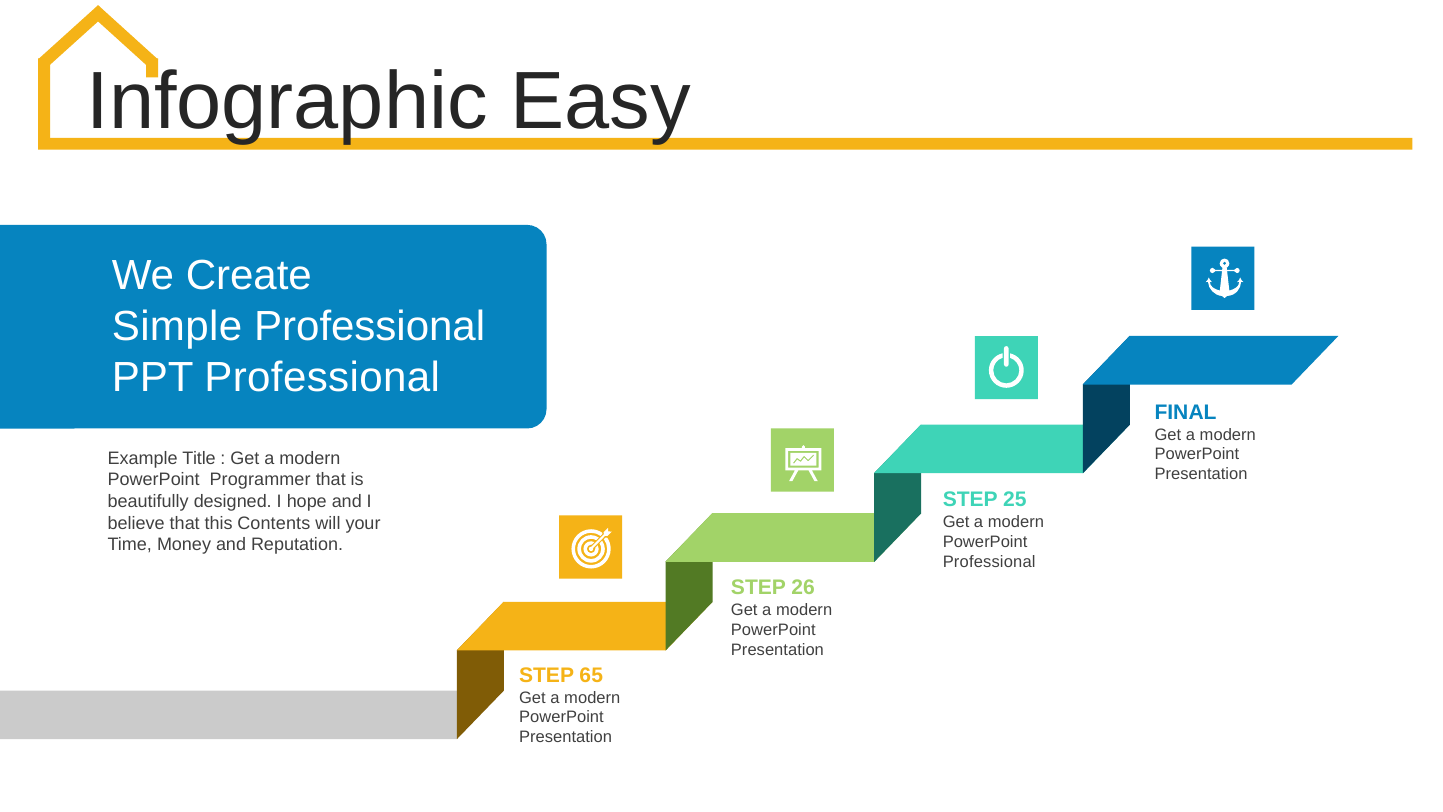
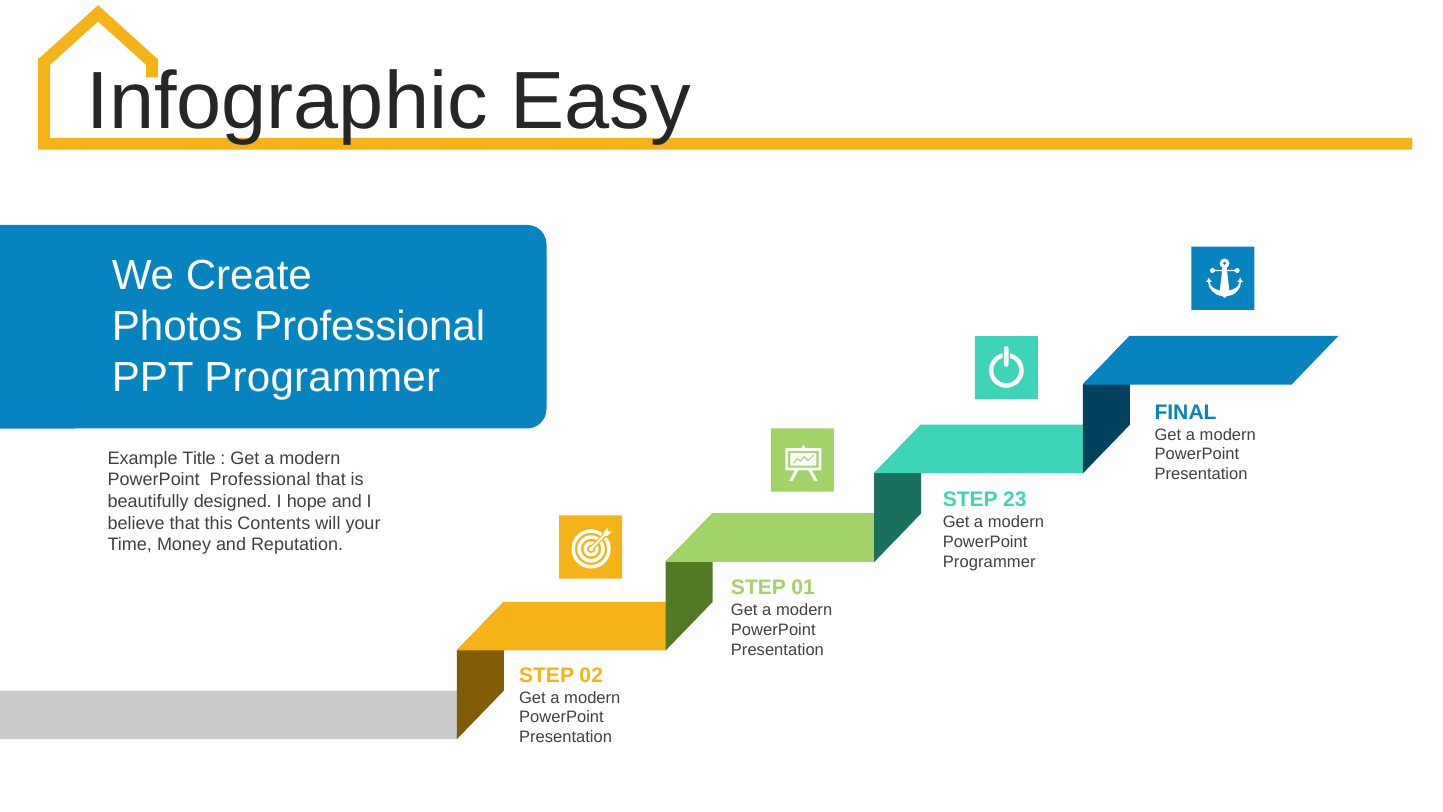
Simple: Simple -> Photos
PPT Professional: Professional -> Programmer
PowerPoint Programmer: Programmer -> Professional
25: 25 -> 23
Professional at (989, 562): Professional -> Programmer
26: 26 -> 01
65: 65 -> 02
